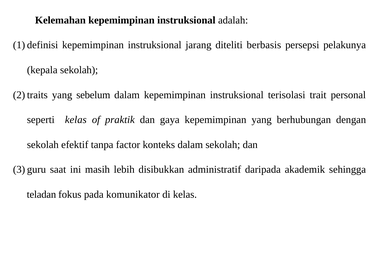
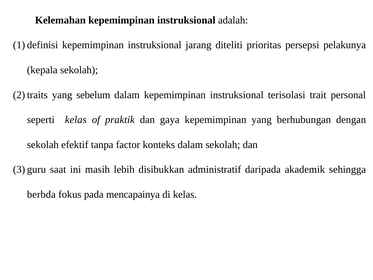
berbasis: berbasis -> prioritas
teladan: teladan -> berbda
komunikator: komunikator -> mencapainya
